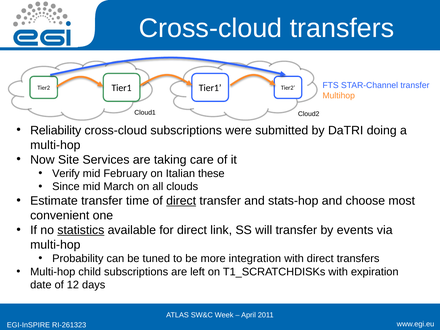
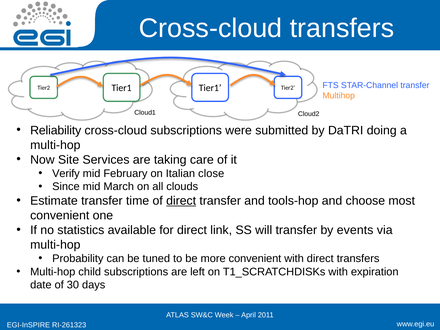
these: these -> close
stats-hop: stats-hop -> tools-hop
statistics underline: present -> none
more integration: integration -> convenient
12: 12 -> 30
